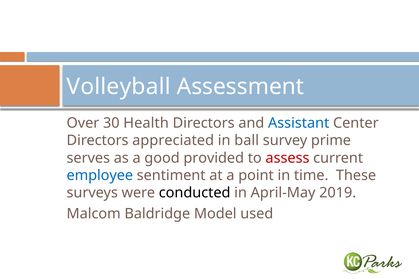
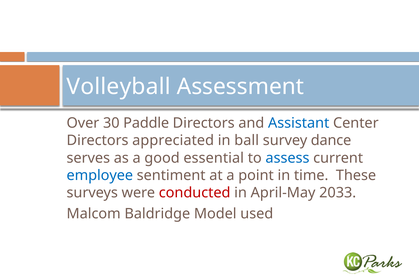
Health: Health -> Paddle
prime: prime -> dance
provided: provided -> essential
assess colour: red -> blue
conducted colour: black -> red
2019: 2019 -> 2033
